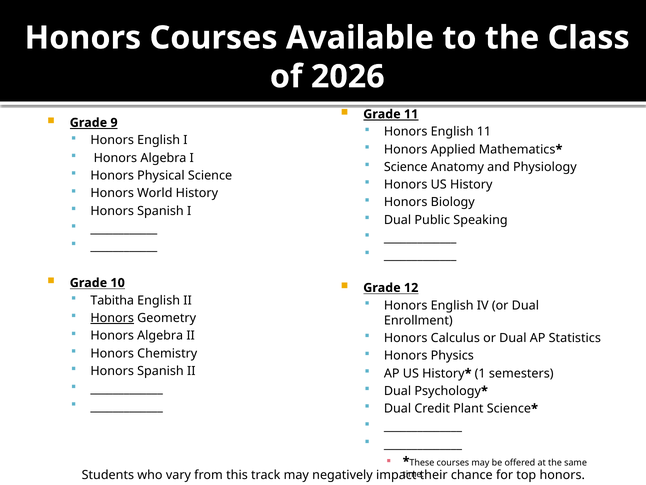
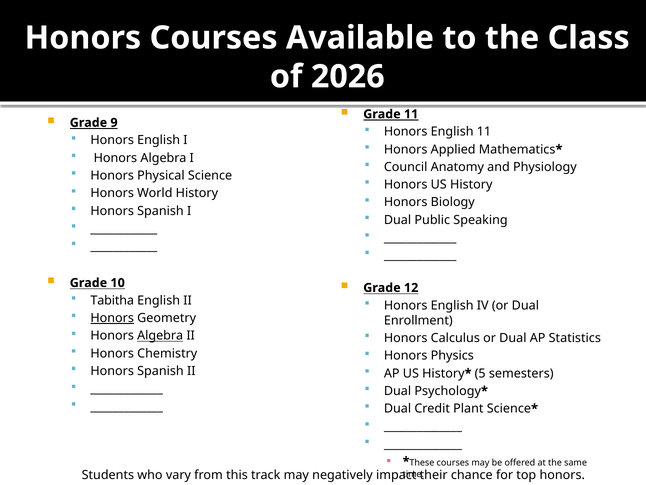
Science at (406, 167): Science -> Council
Algebra at (160, 335) underline: none -> present
1: 1 -> 5
